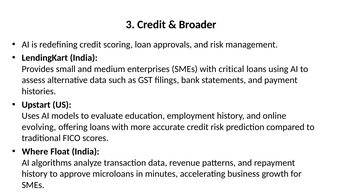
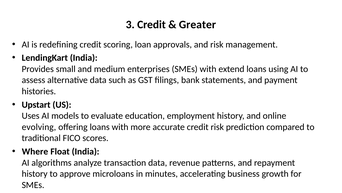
Broader: Broader -> Greater
critical: critical -> extend
